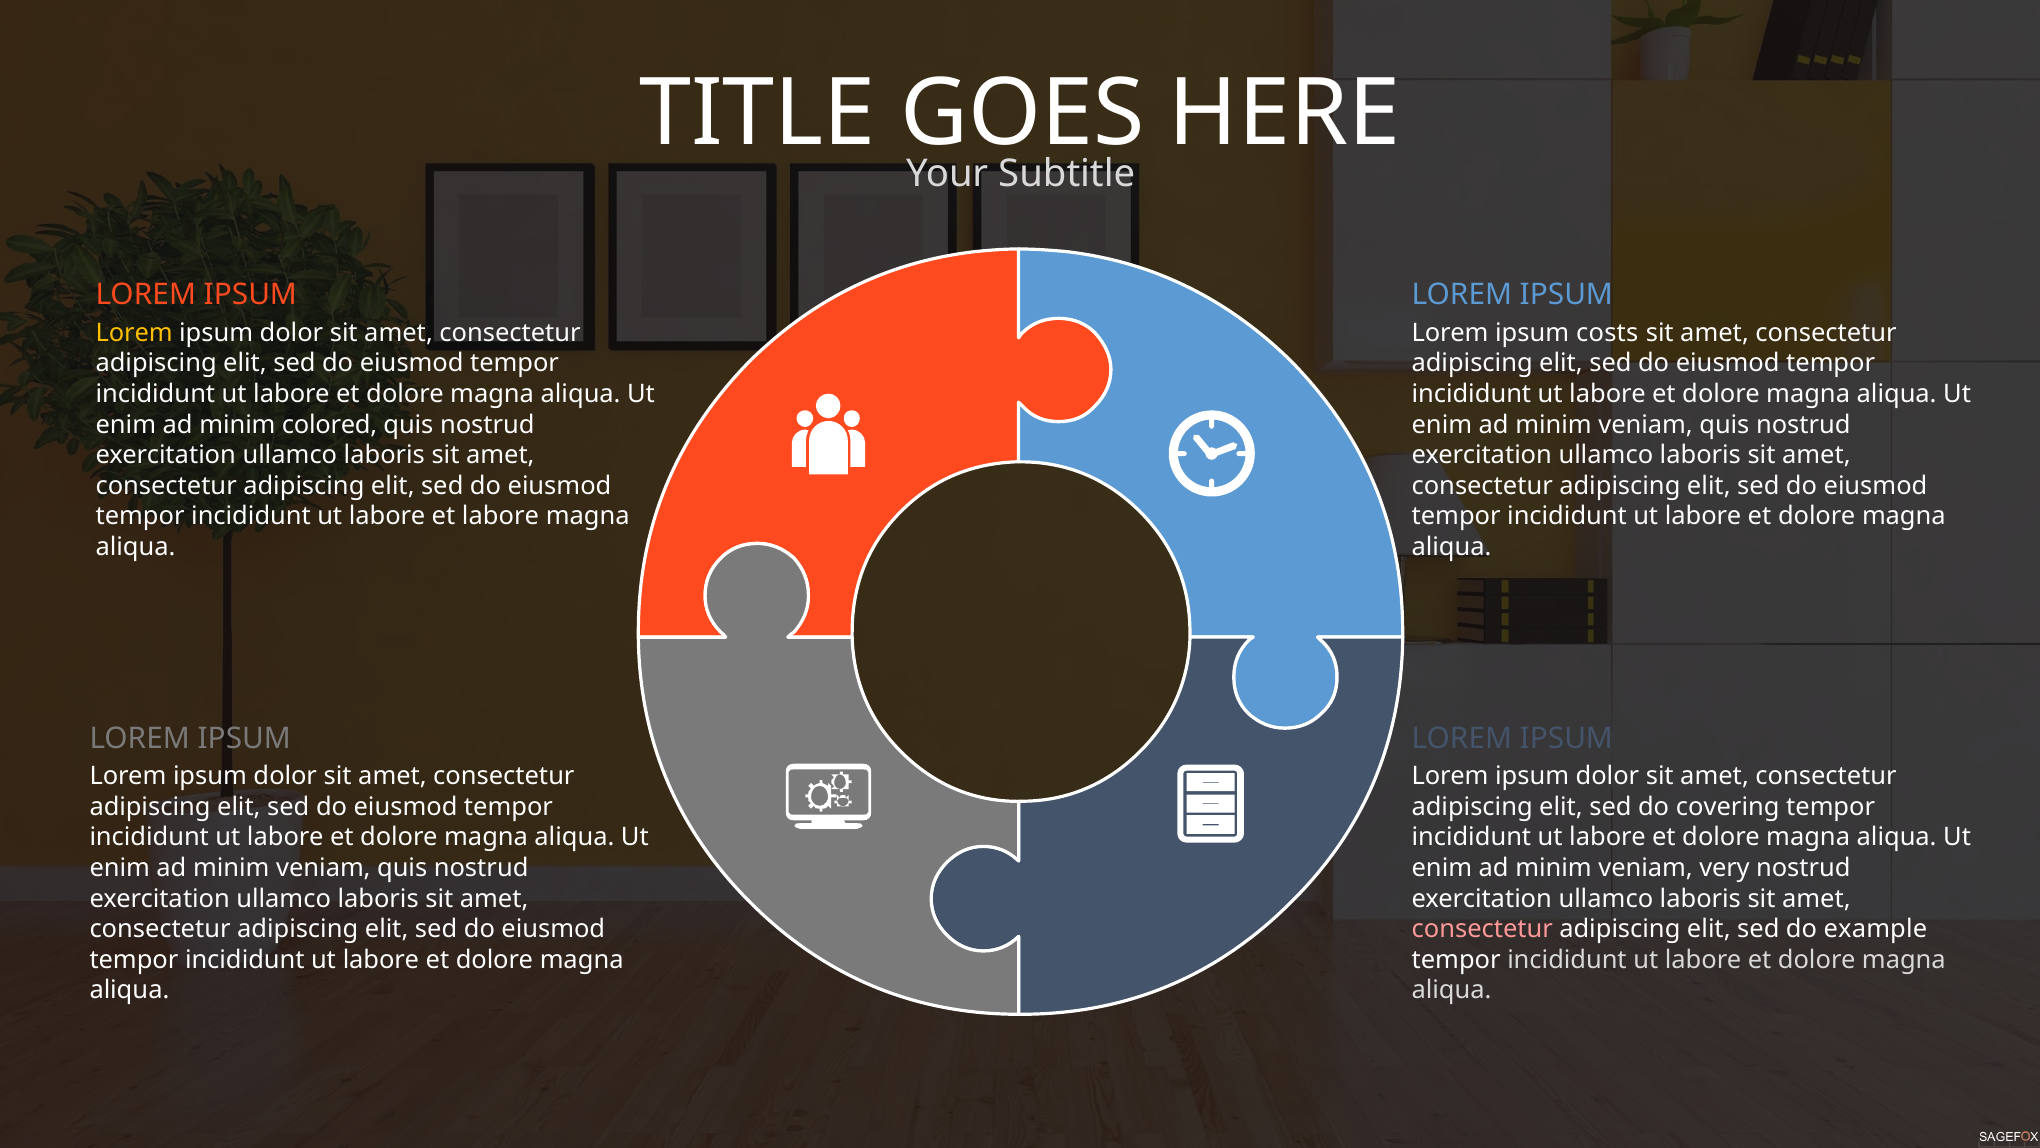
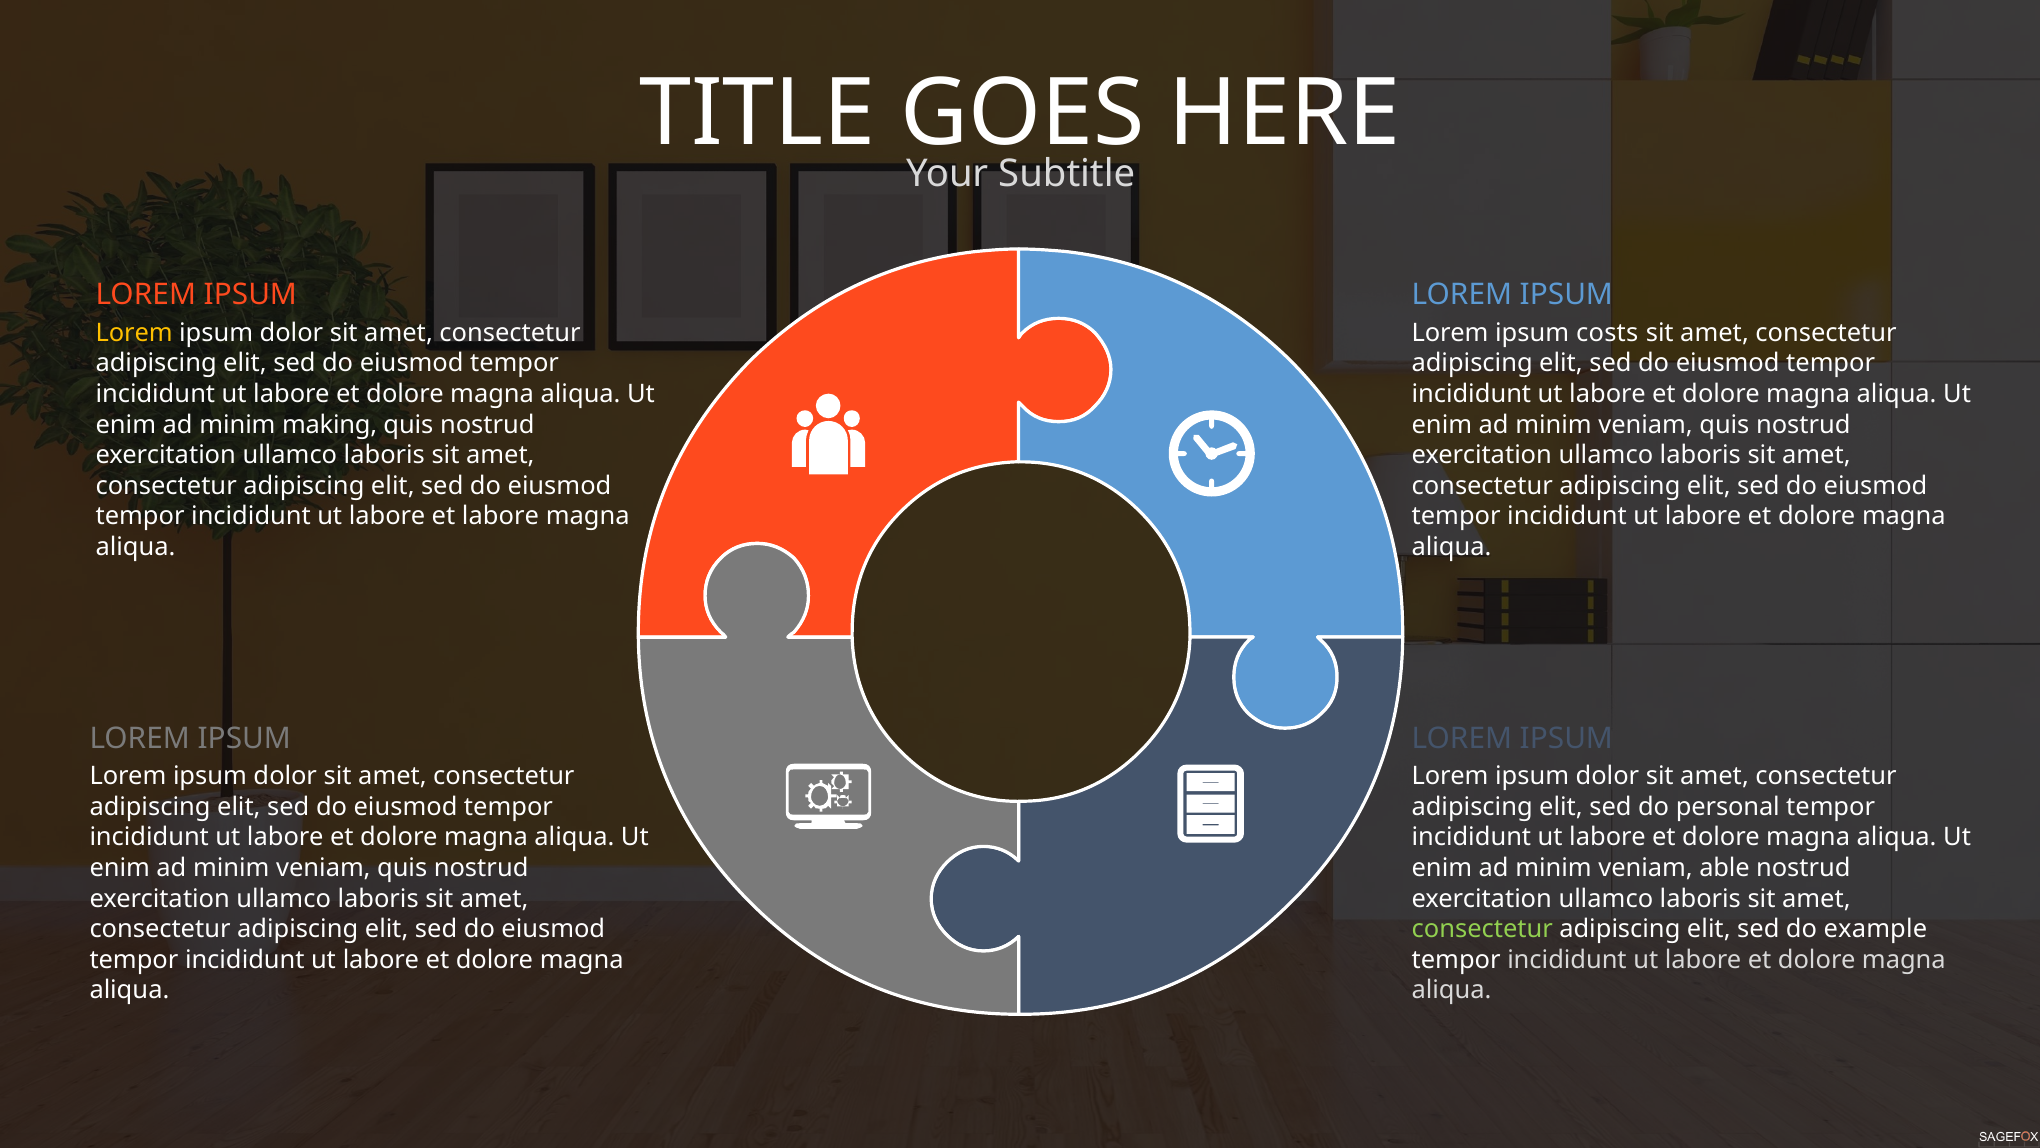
colored: colored -> making
covering: covering -> personal
very: very -> able
consectetur at (1482, 929) colour: pink -> light green
